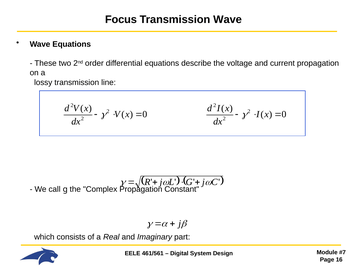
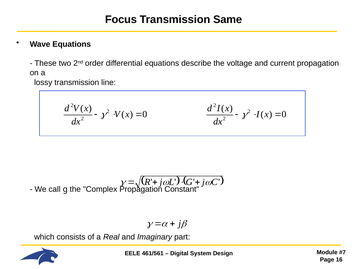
Transmission Wave: Wave -> Same
